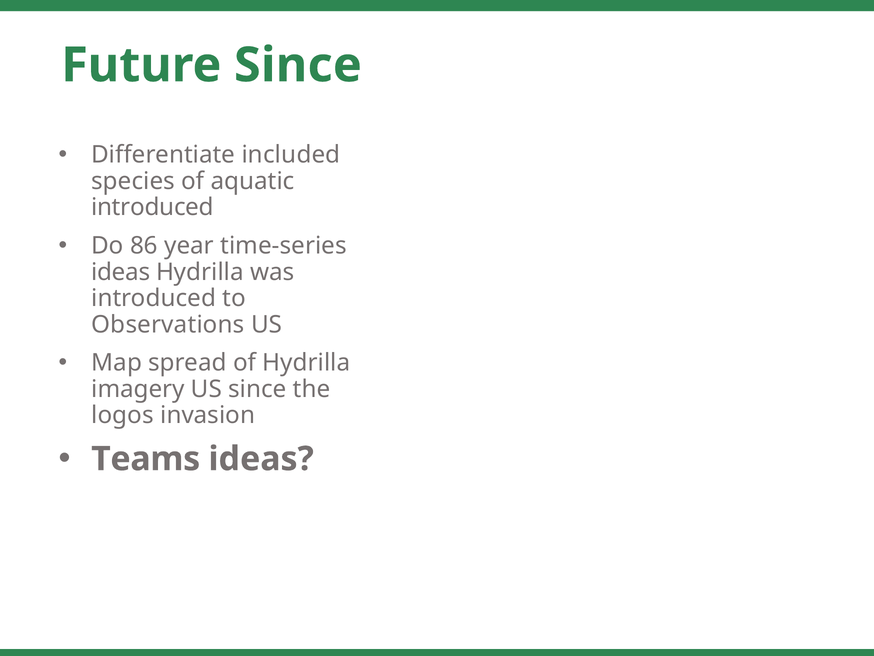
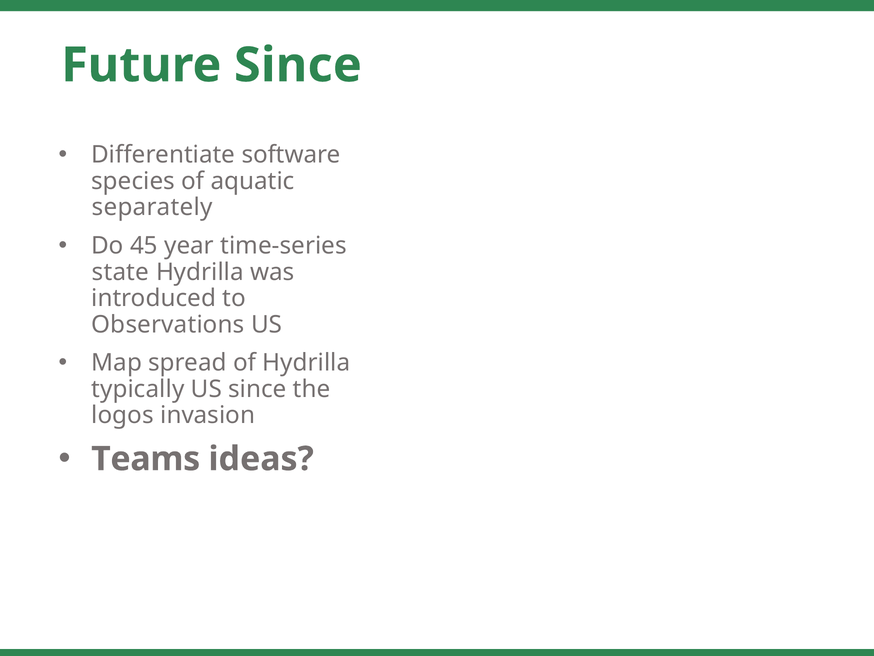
included: included -> software
introduced at (152, 207): introduced -> separately
86: 86 -> 45
ideas at (121, 272): ideas -> state
imagery: imagery -> typically
